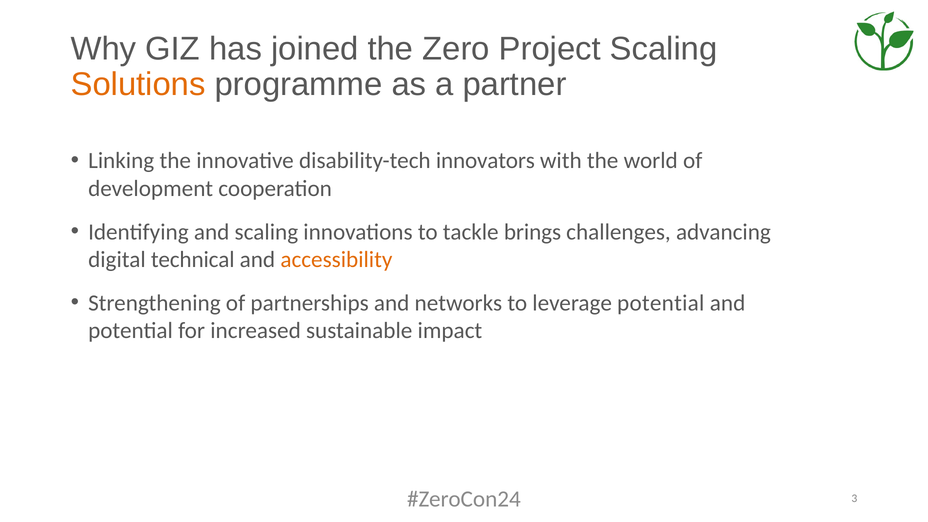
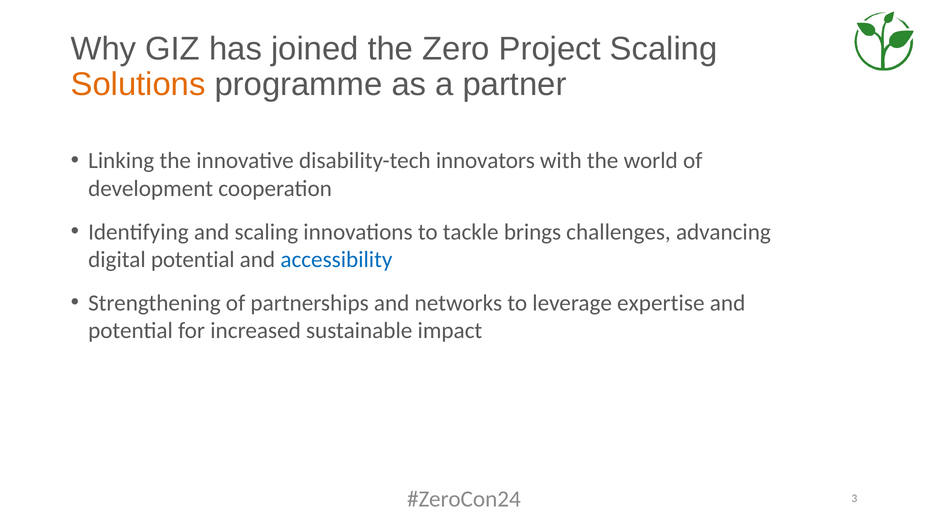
digital technical: technical -> potential
accessibility colour: orange -> blue
leverage potential: potential -> expertise
